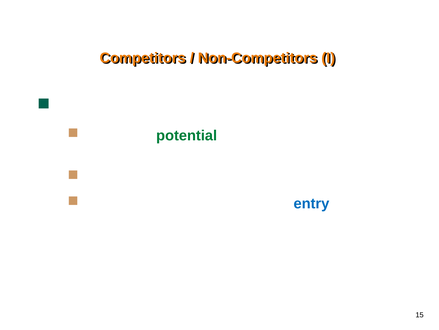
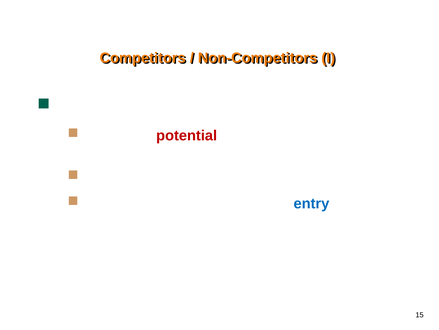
potential at (187, 135) colour: green -> red
